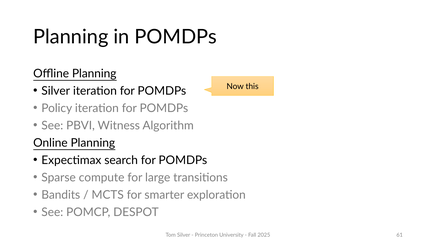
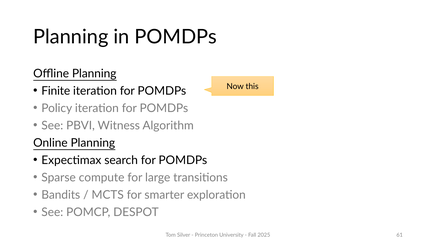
Silver at (56, 91): Silver -> Finite
